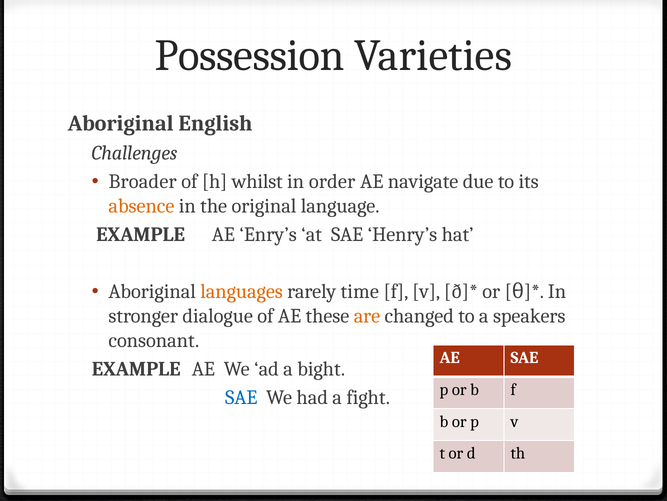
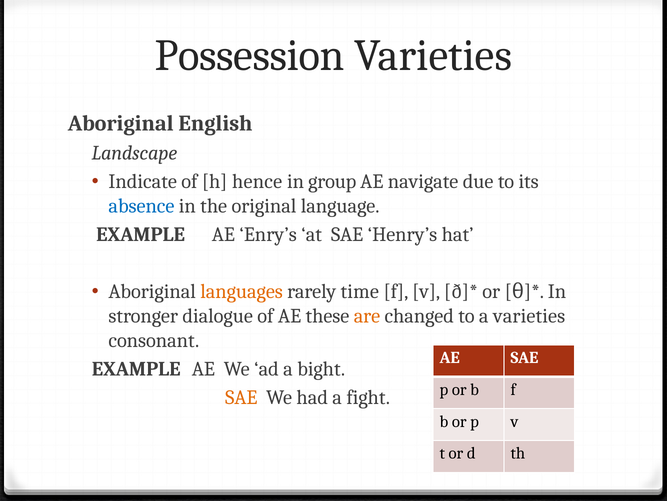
Challenges: Challenges -> Landscape
Broader: Broader -> Indicate
whilst: whilst -> hence
order: order -> group
absence colour: orange -> blue
a speakers: speakers -> varieties
SAE at (241, 397) colour: blue -> orange
